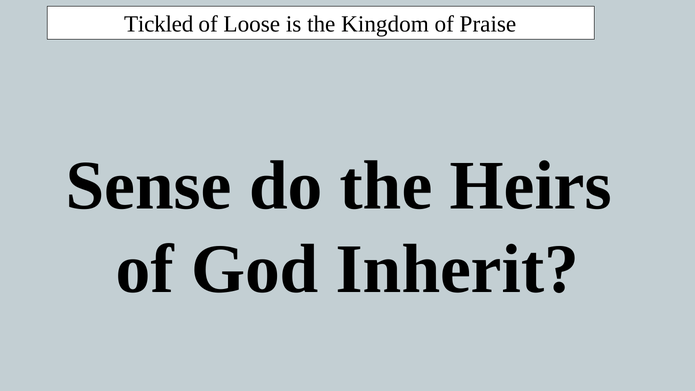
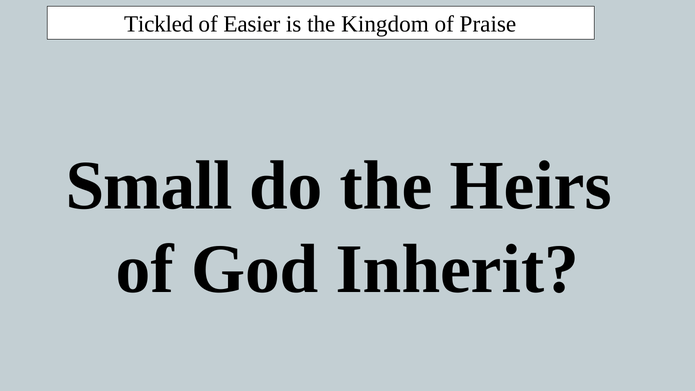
Loose: Loose -> Easier
Sense: Sense -> Small
